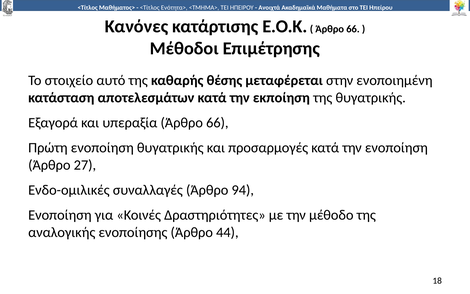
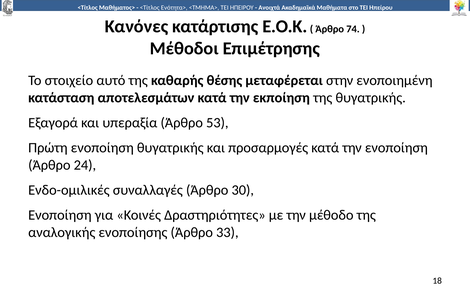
66 at (353, 29): 66 -> 74
υπεραξία Άρθρο 66: 66 -> 53
27: 27 -> 24
94: 94 -> 30
44: 44 -> 33
